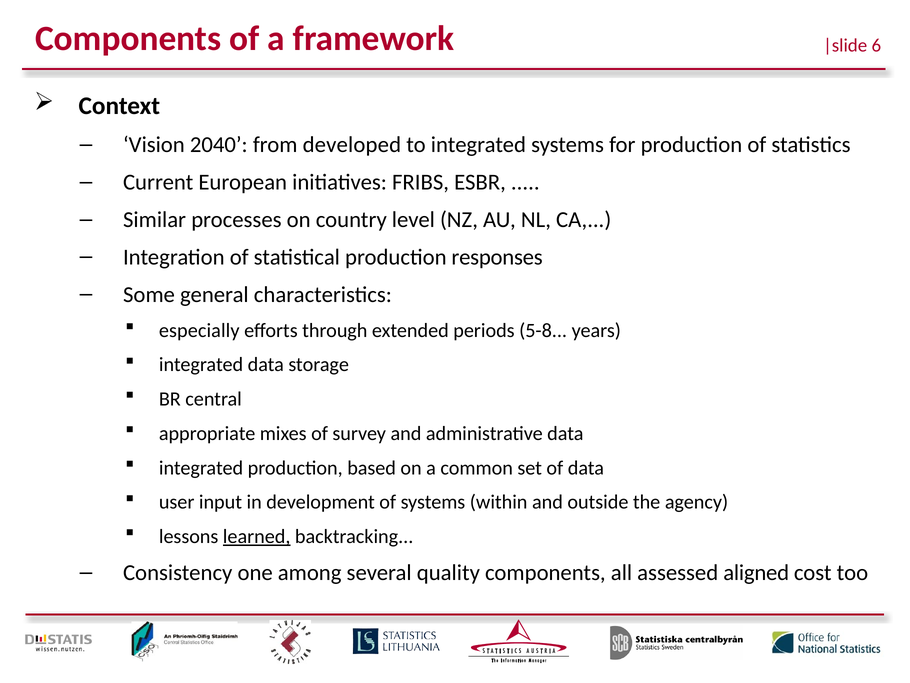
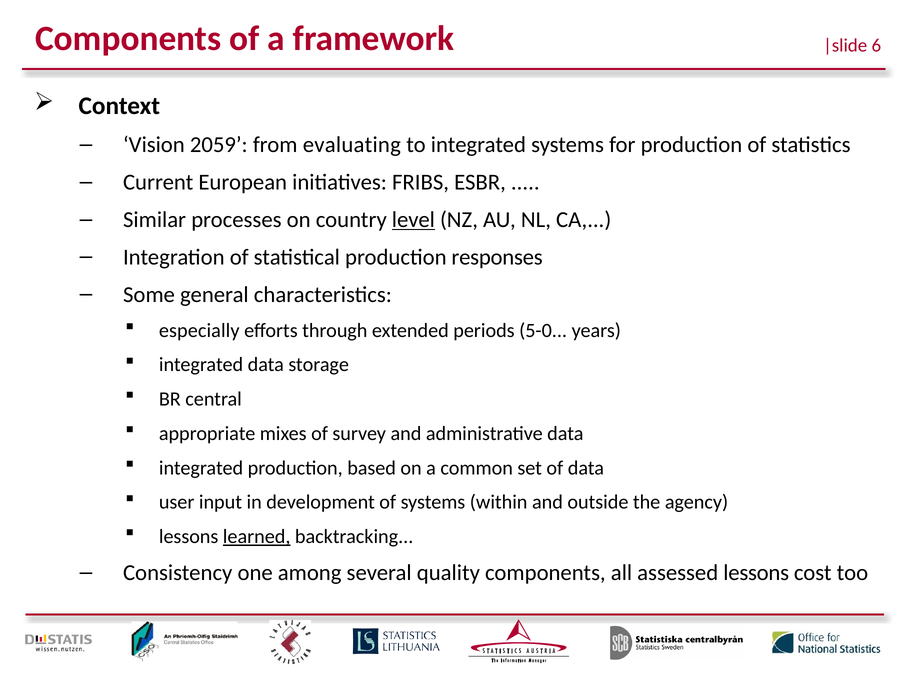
2040: 2040 -> 2059
developed: developed -> evaluating
level underline: none -> present
5-8: 5-8 -> 5-0
assessed aligned: aligned -> lessons
